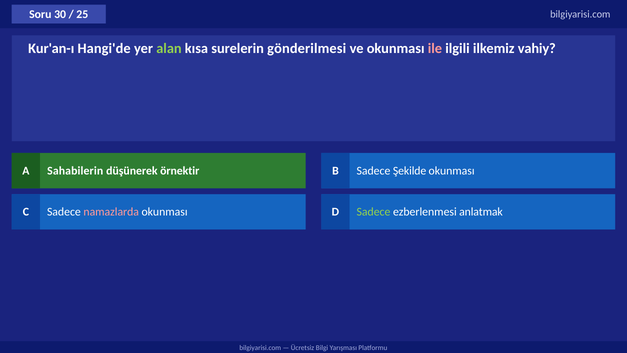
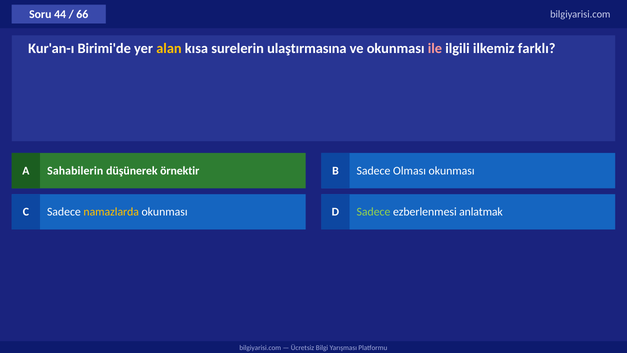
30: 30 -> 44
25: 25 -> 66
Hangi'de: Hangi'de -> Birimi'de
alan colour: light green -> yellow
gönderilmesi: gönderilmesi -> ulaştırmasına
vahiy: vahiy -> farklı
Şekilde: Şekilde -> Olması
namazlarda colour: pink -> yellow
